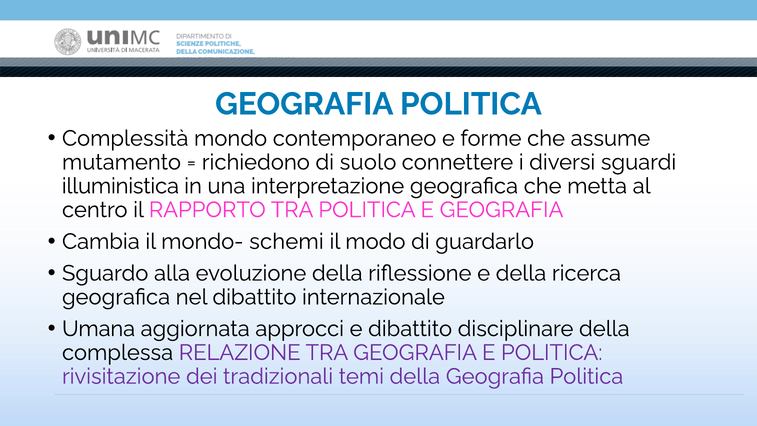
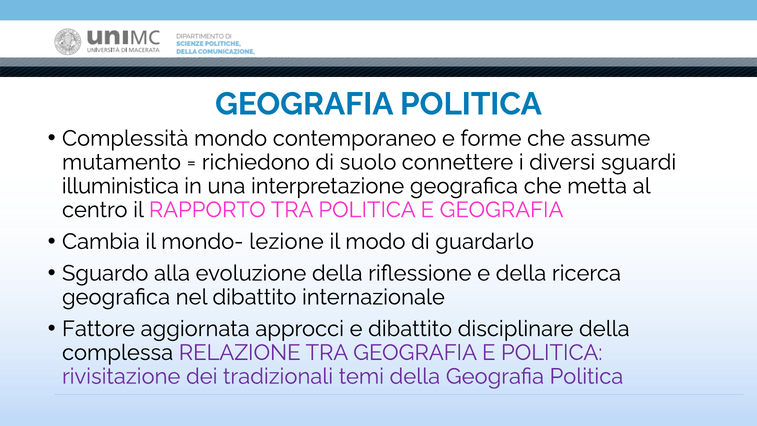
schemi: schemi -> lezione
Umana: Umana -> Fattore
